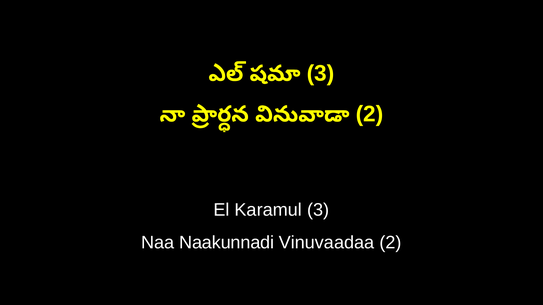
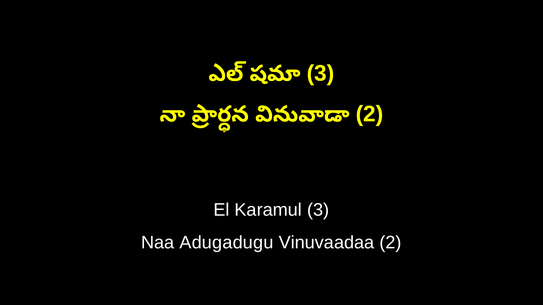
Naakunnadi: Naakunnadi -> Adugadugu
